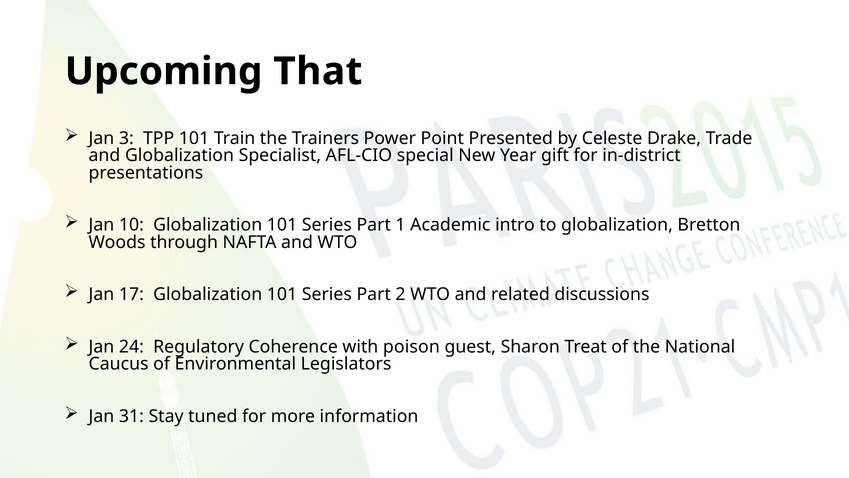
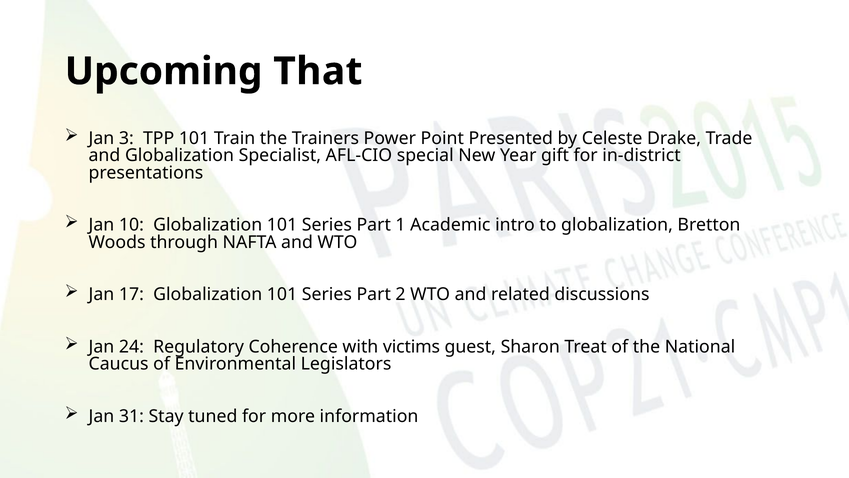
poison: poison -> victims
